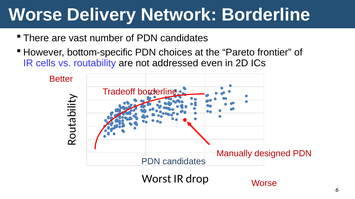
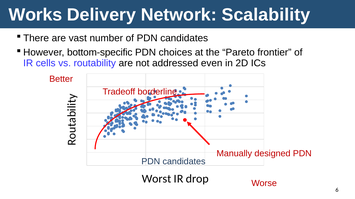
Worse at (35, 15): Worse -> Works
Network Borderline: Borderline -> Scalability
